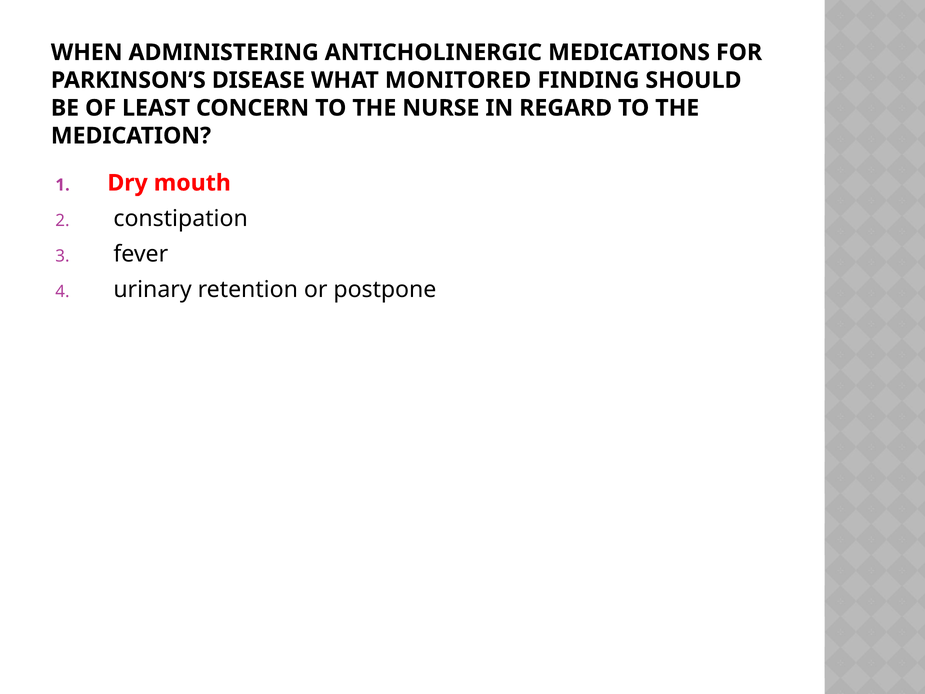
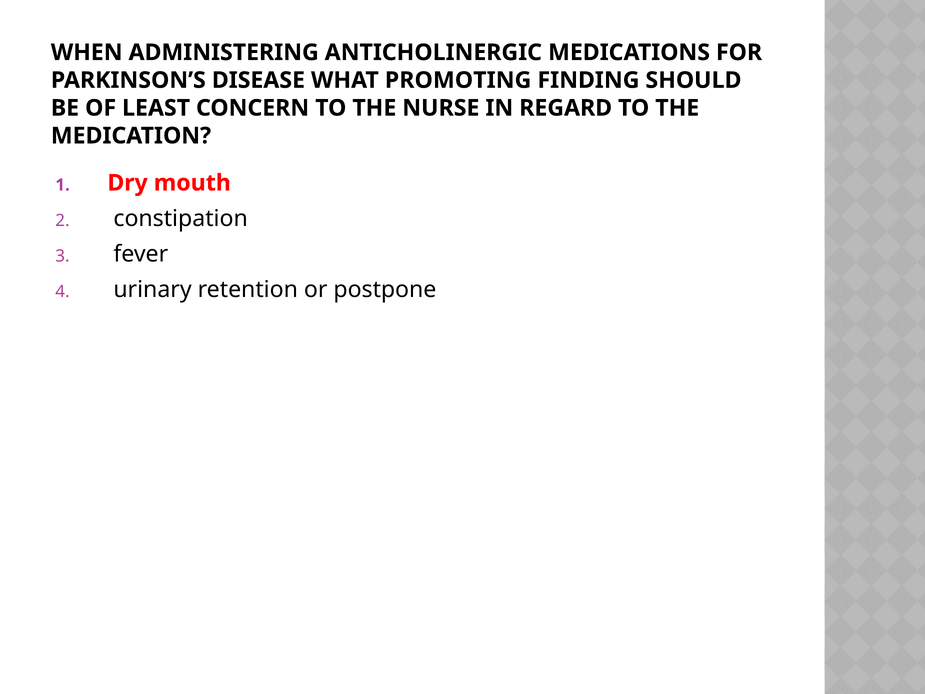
MONITORED: MONITORED -> PROMOTING
